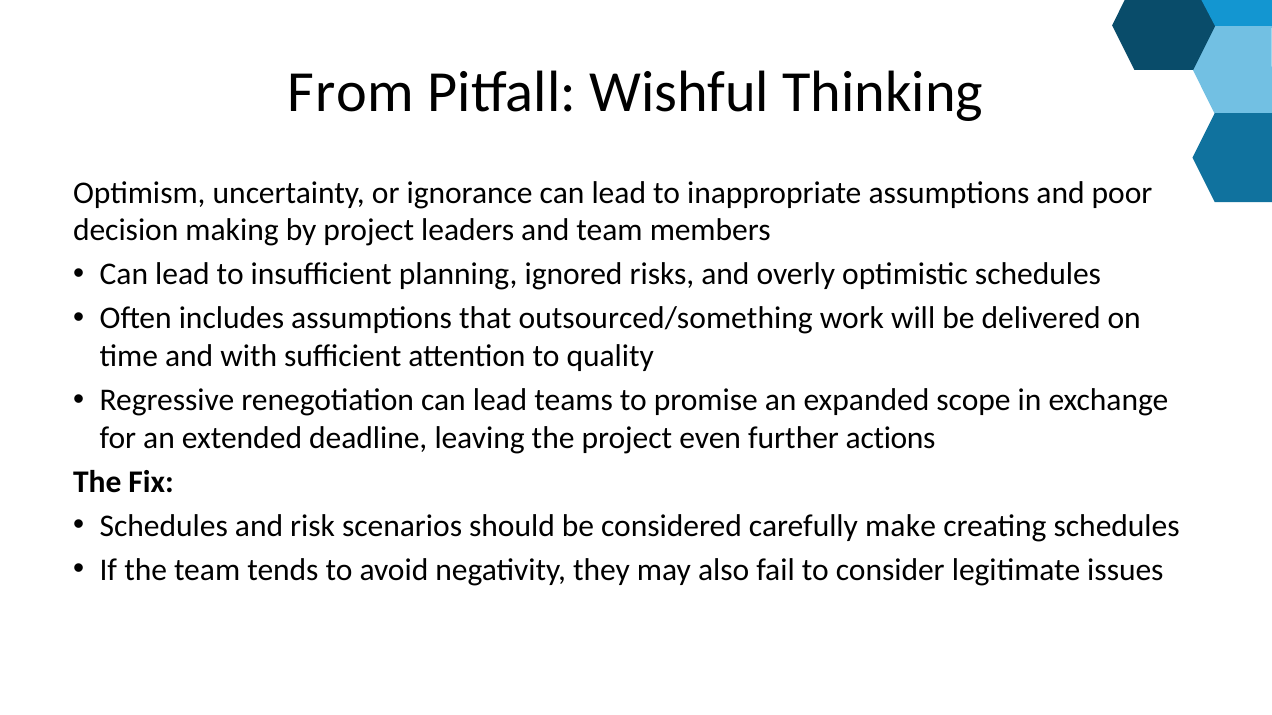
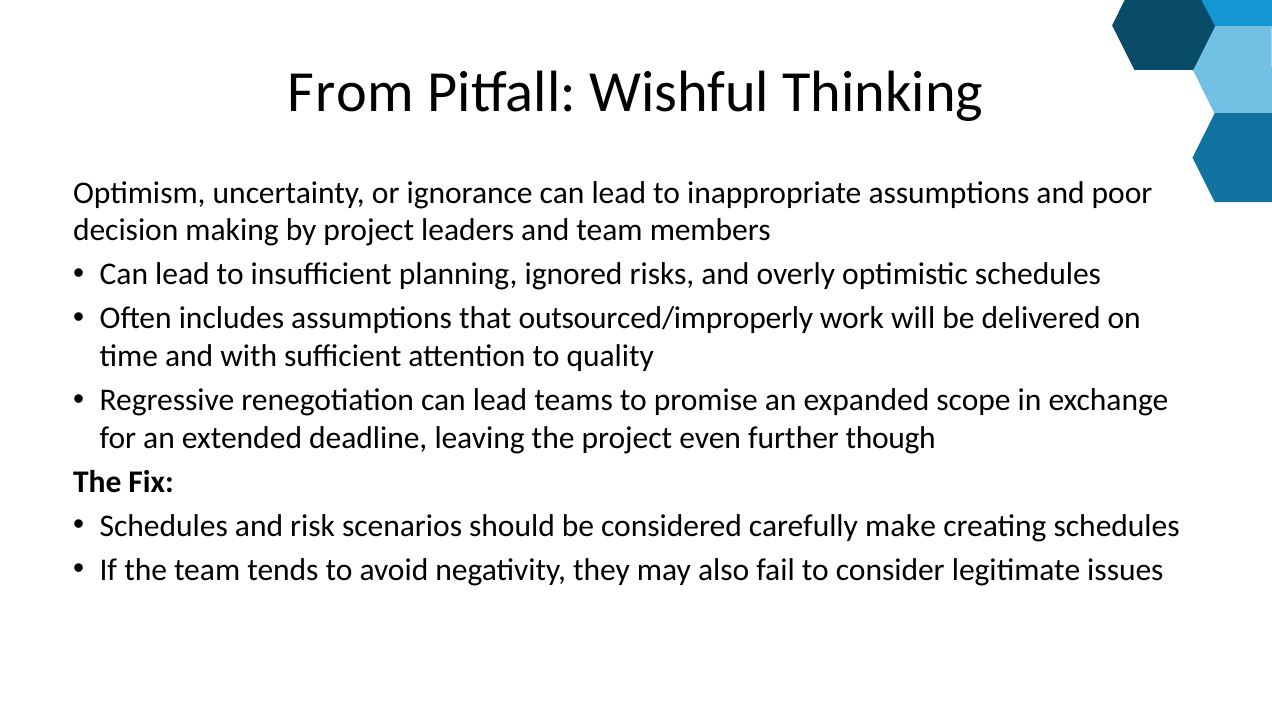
outsourced/something: outsourced/something -> outsourced/improperly
actions: actions -> though
